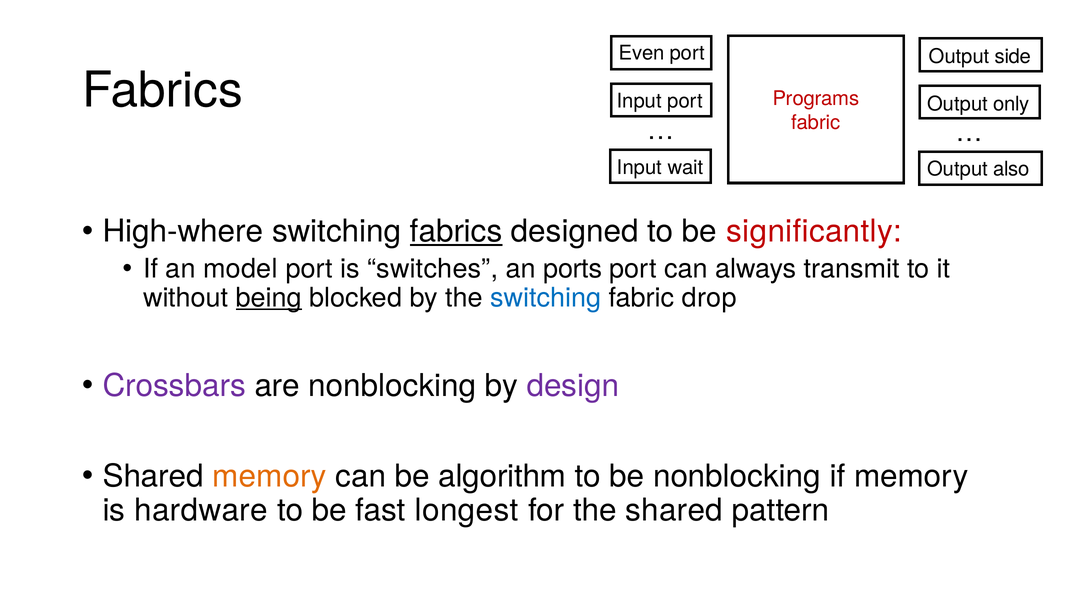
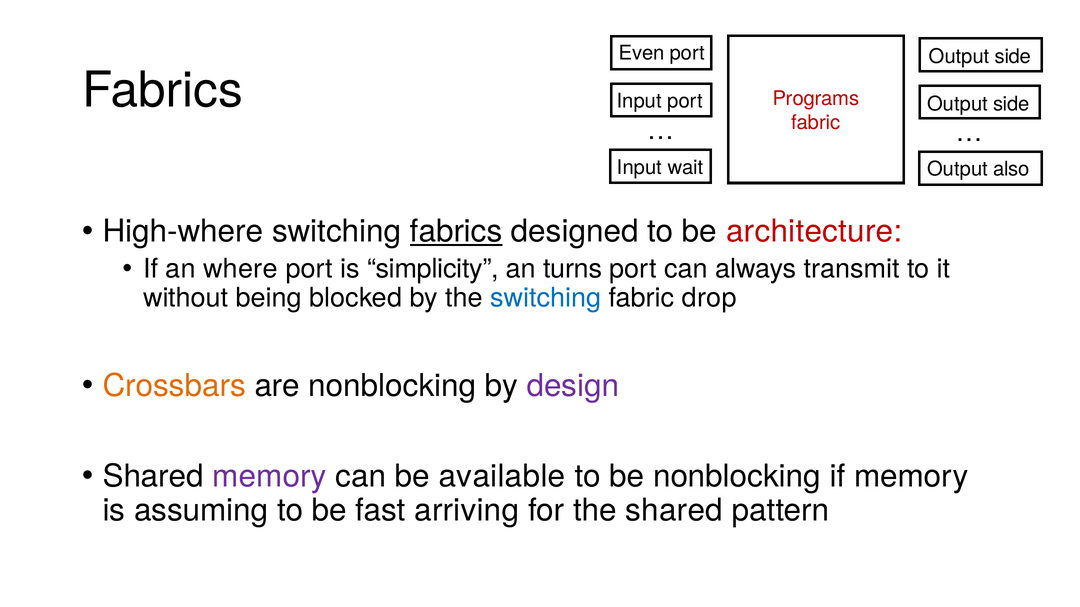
only at (1011, 104): only -> side
significantly: significantly -> architecture
model: model -> where
switches: switches -> simplicity
ports: ports -> turns
being underline: present -> none
Crossbars colour: purple -> orange
memory at (269, 477) colour: orange -> purple
algorithm: algorithm -> available
hardware: hardware -> assuming
longest: longest -> arriving
